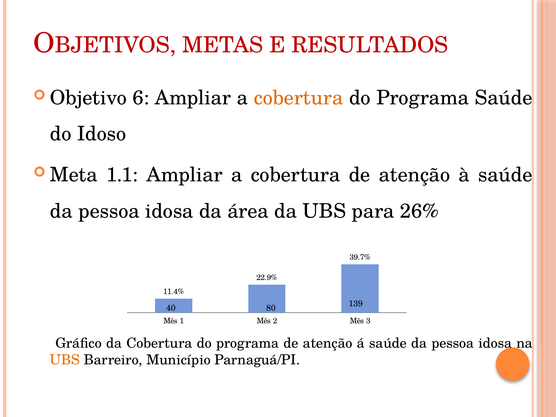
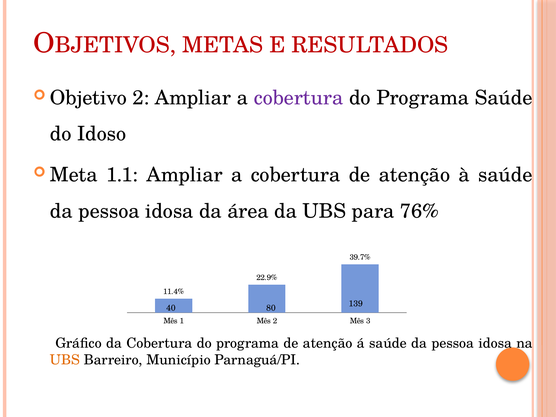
Objetivo 6: 6 -> 2
cobertura at (298, 98) colour: orange -> purple
26%: 26% -> 76%
